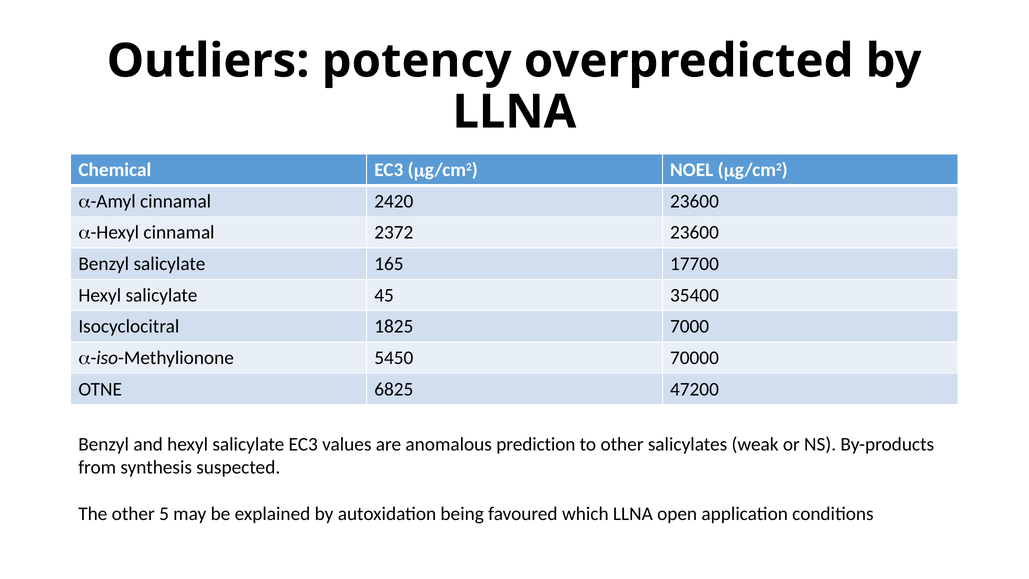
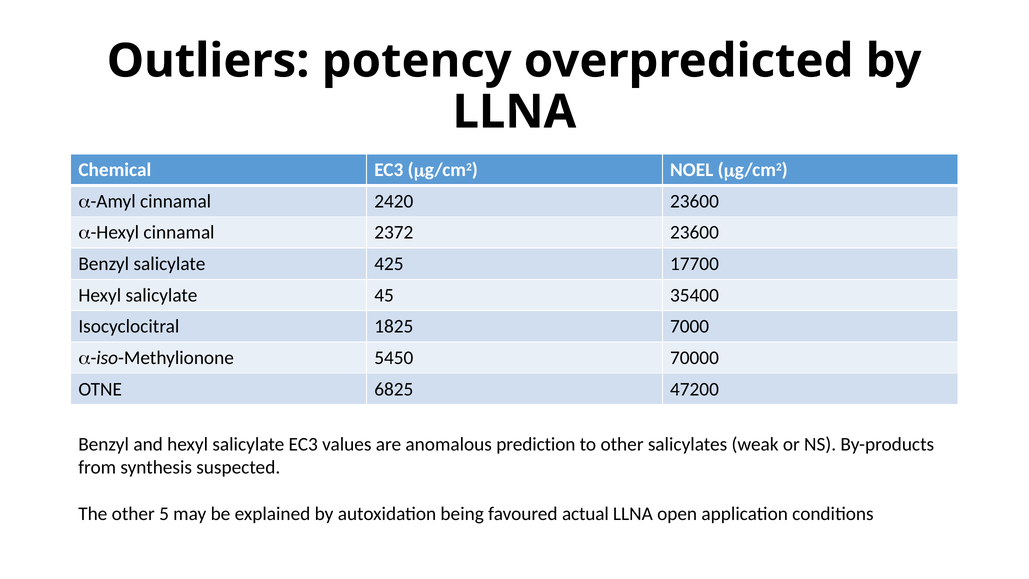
165: 165 -> 425
which: which -> actual
